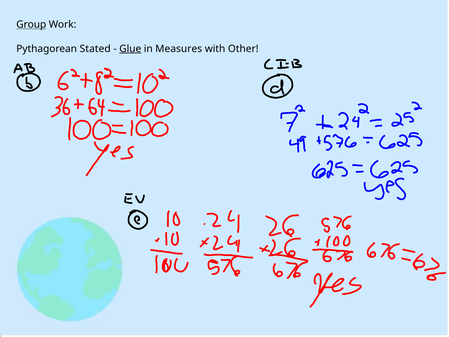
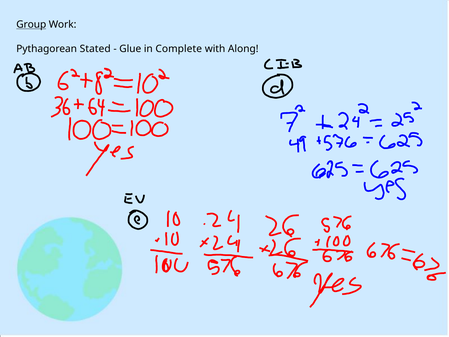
Glue underline: present -> none
Measures: Measures -> Complete
Other: Other -> Along
